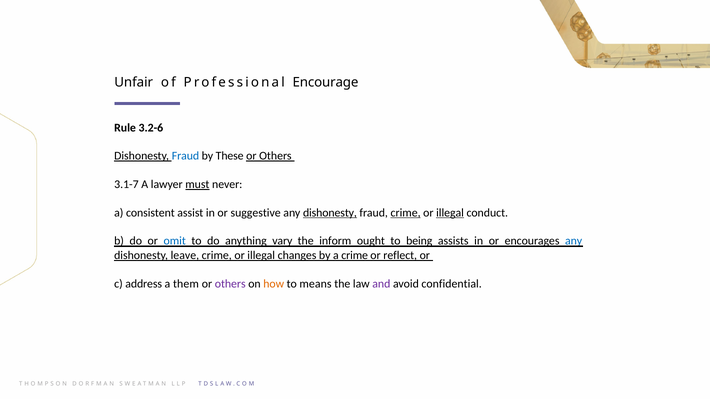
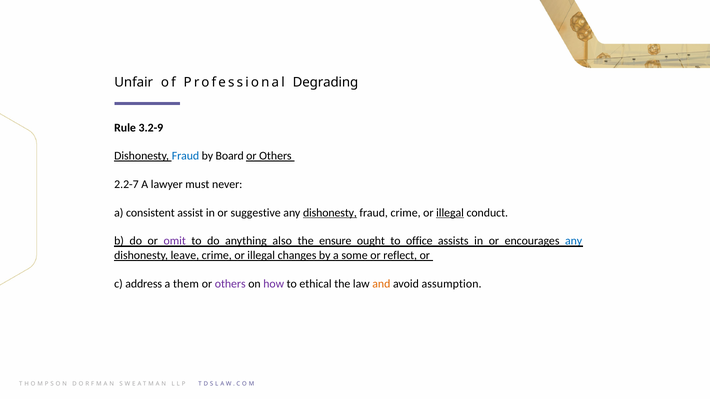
Encourage: Encourage -> Degrading
3.2-6: 3.2-6 -> 3.2-9
These: These -> Board
3.1-7: 3.1-7 -> 2.2-7
must underline: present -> none
crime at (406, 213) underline: present -> none
omit colour: blue -> purple
vary: vary -> also
inform: inform -> ensure
being: being -> office
a crime: crime -> some
how colour: orange -> purple
means: means -> ethical
and colour: purple -> orange
confidential: confidential -> assumption
